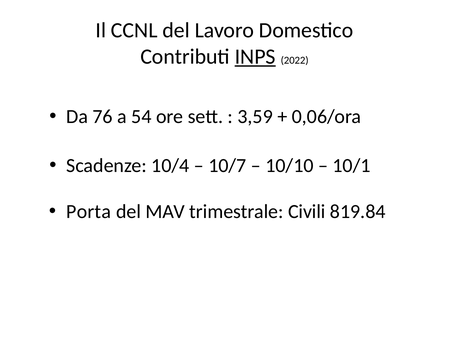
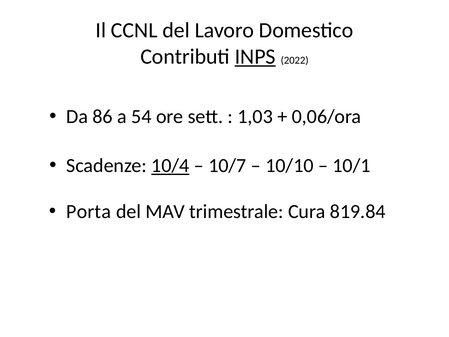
76: 76 -> 86
3,59: 3,59 -> 1,03
10/4 underline: none -> present
Civili: Civili -> Cura
